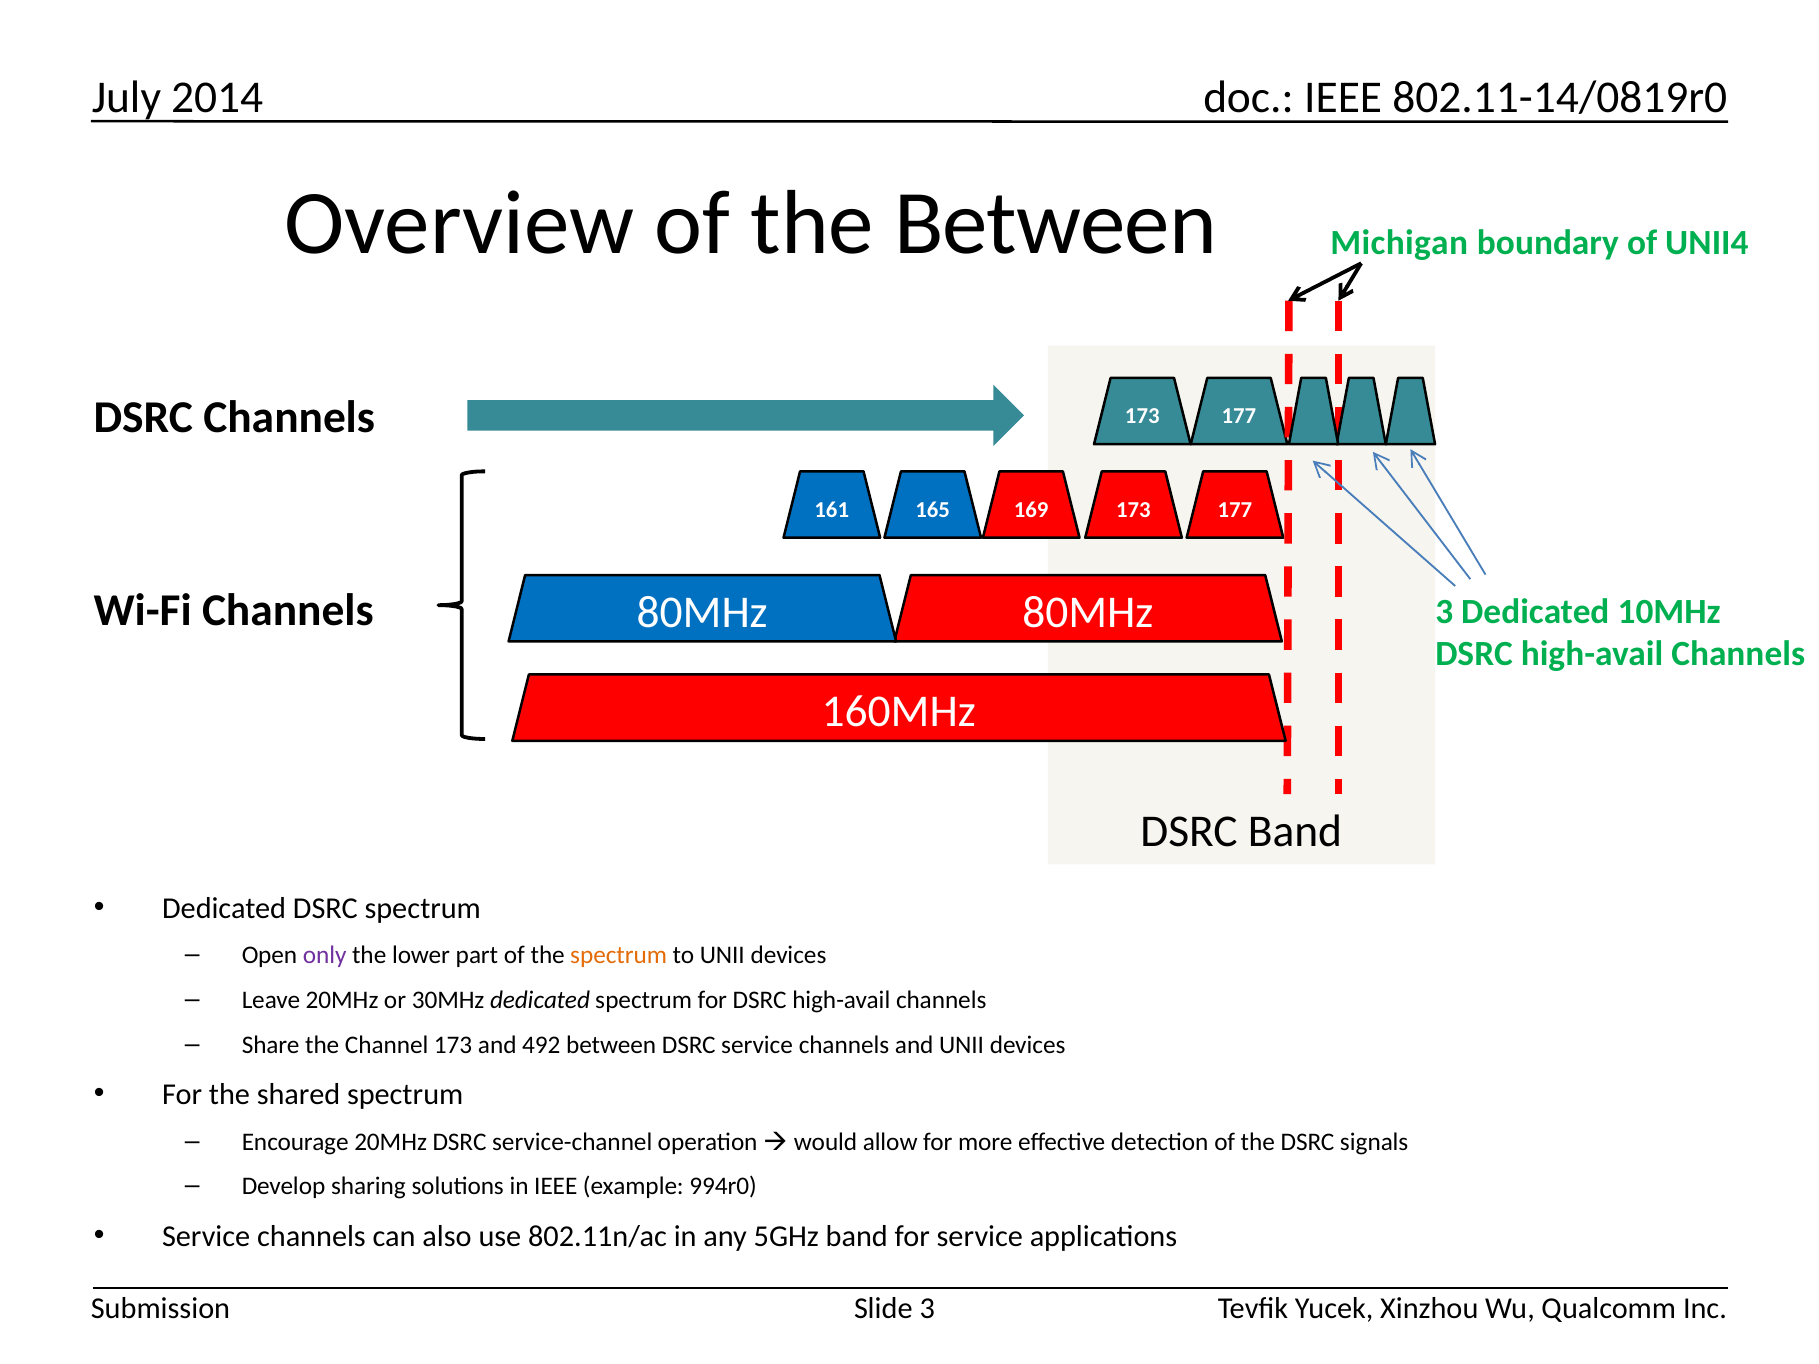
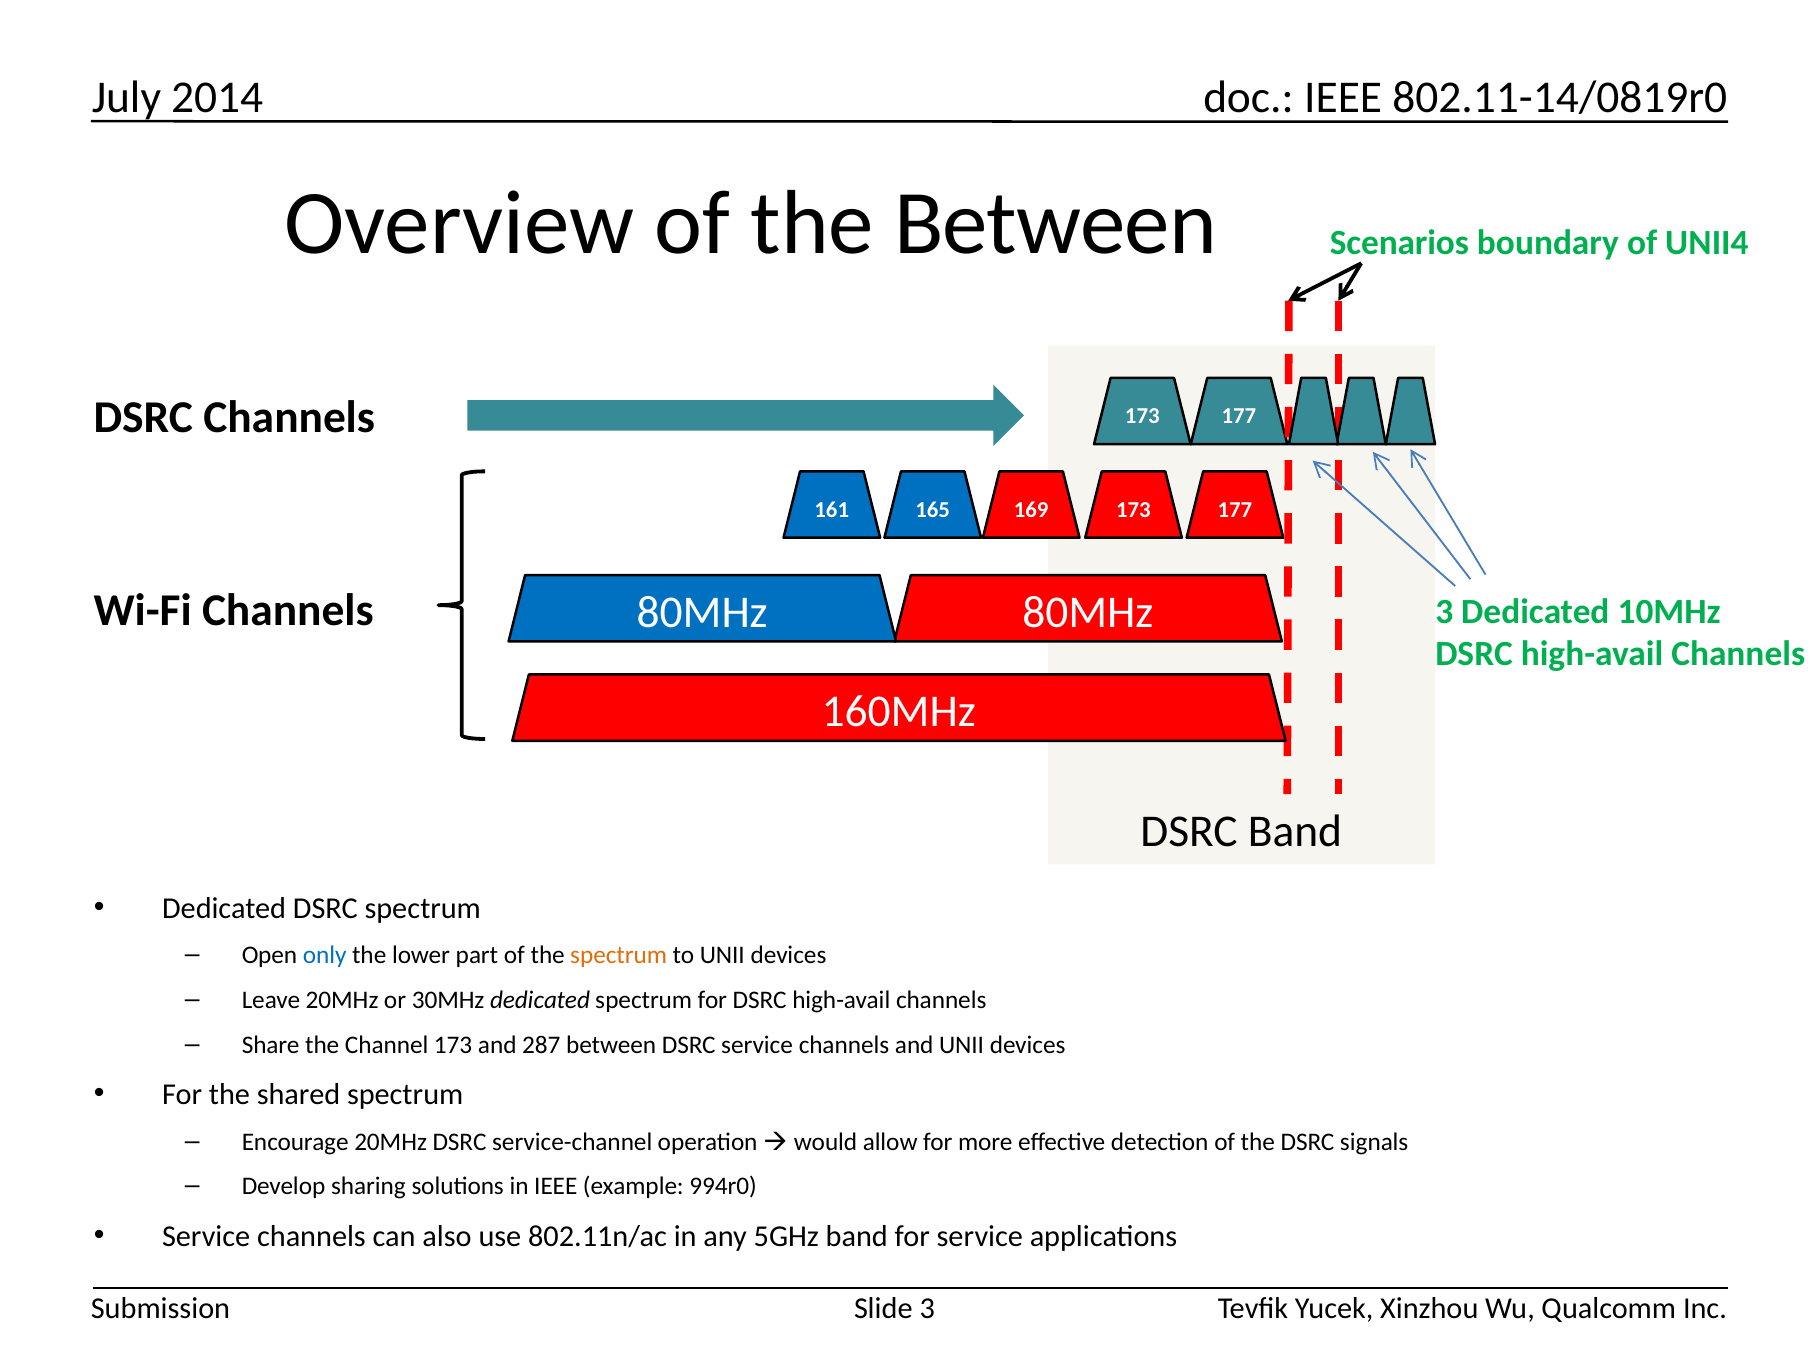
Michigan: Michigan -> Scenarios
only colour: purple -> blue
492: 492 -> 287
